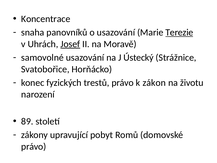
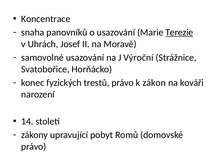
Josef underline: present -> none
Ústecký: Ústecký -> Výroční
životu: životu -> kováři
89: 89 -> 14
